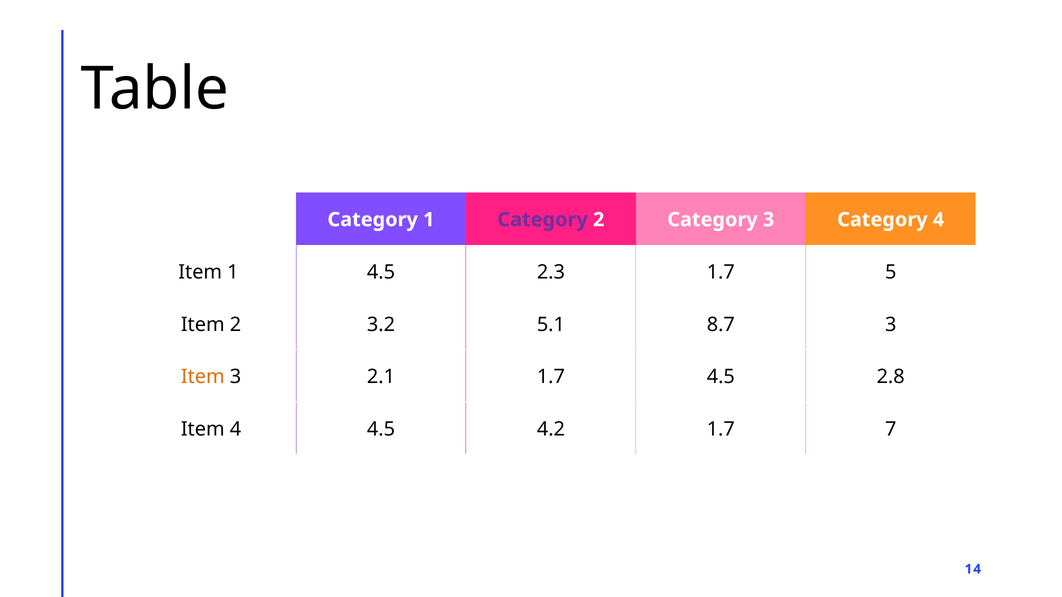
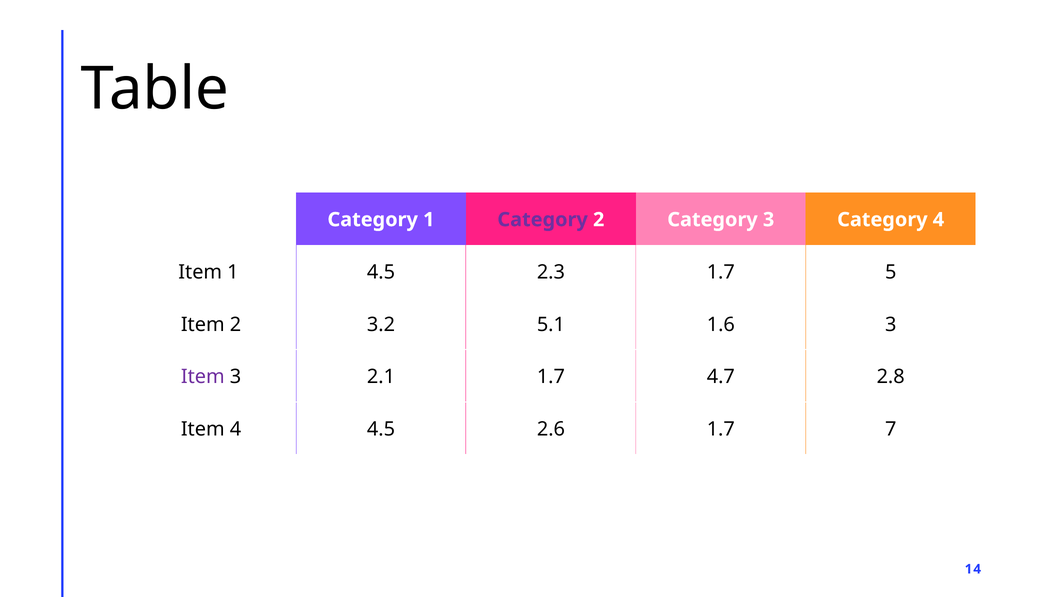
8.7: 8.7 -> 1.6
Item at (203, 377) colour: orange -> purple
1.7 4.5: 4.5 -> 4.7
4.2: 4.2 -> 2.6
